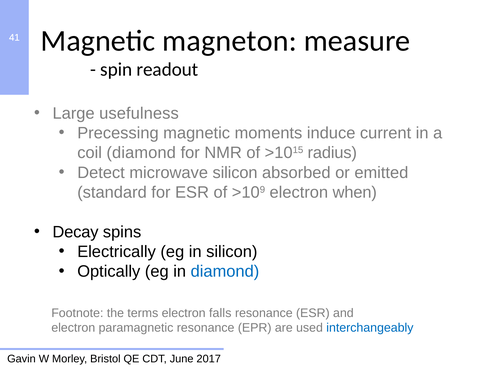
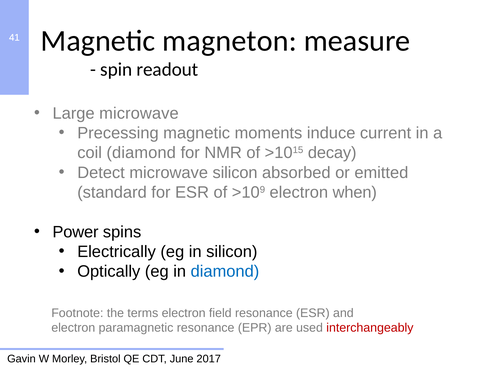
Large usefulness: usefulness -> microwave
radius: radius -> decay
Decay: Decay -> Power
falls: falls -> field
interchangeably colour: blue -> red
